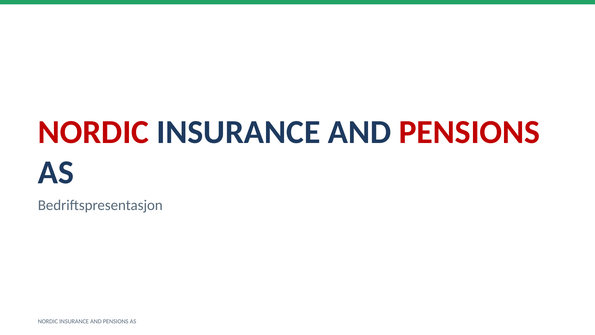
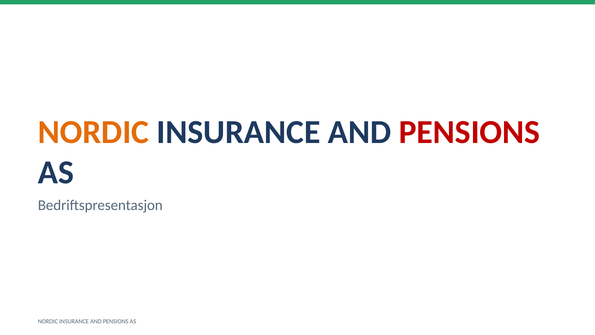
NORDIC at (93, 132) colour: red -> orange
